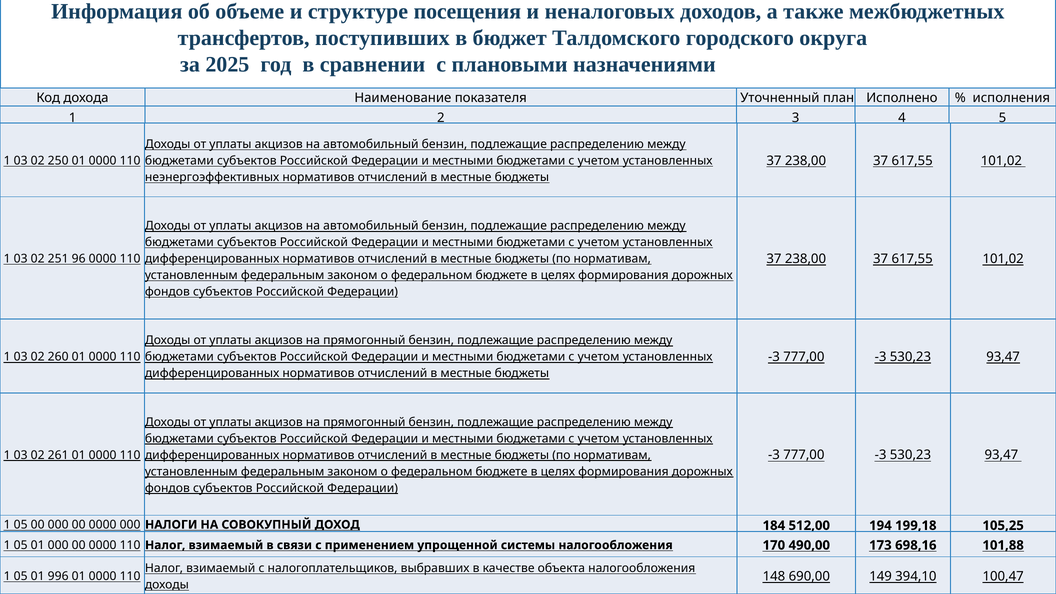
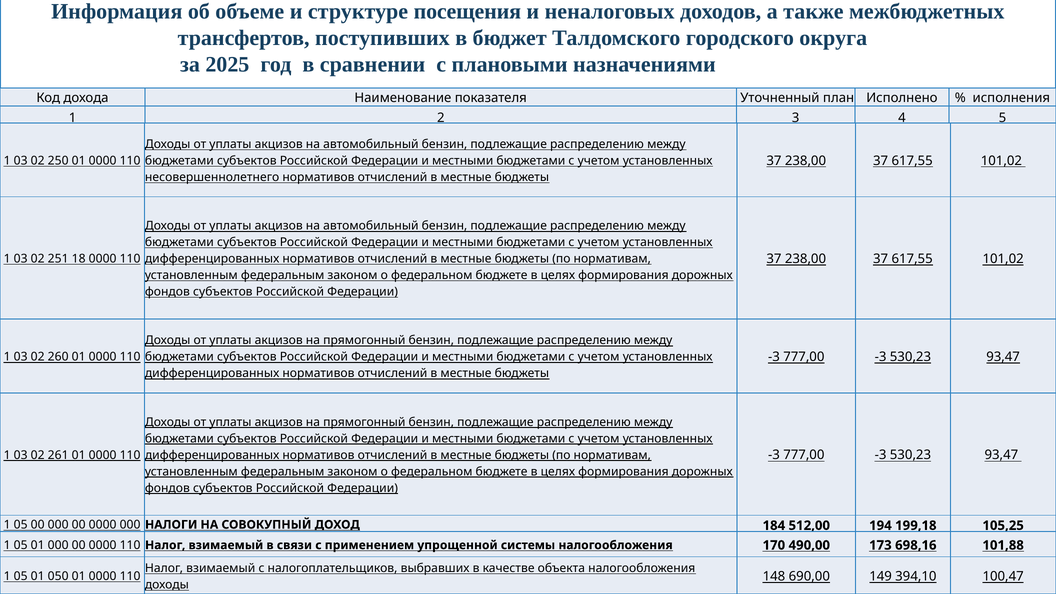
неэнергоэффективных: неэнергоэффективных -> несовершеннолетнего
96: 96 -> 18
996: 996 -> 050
